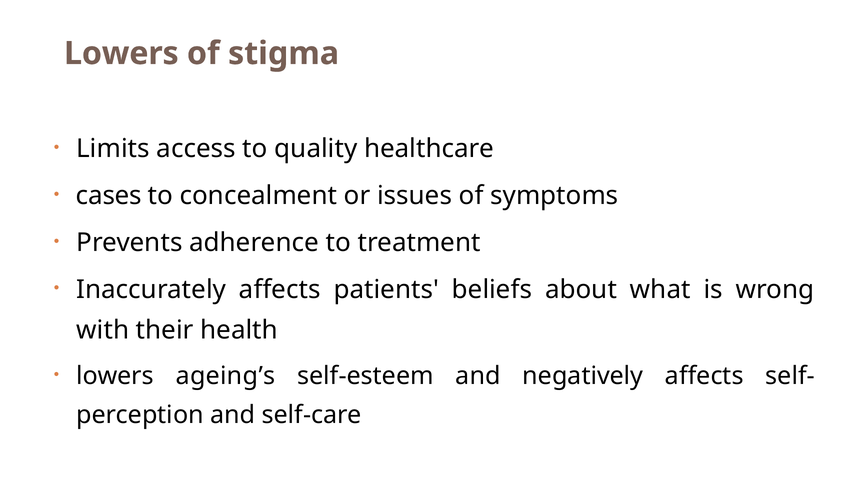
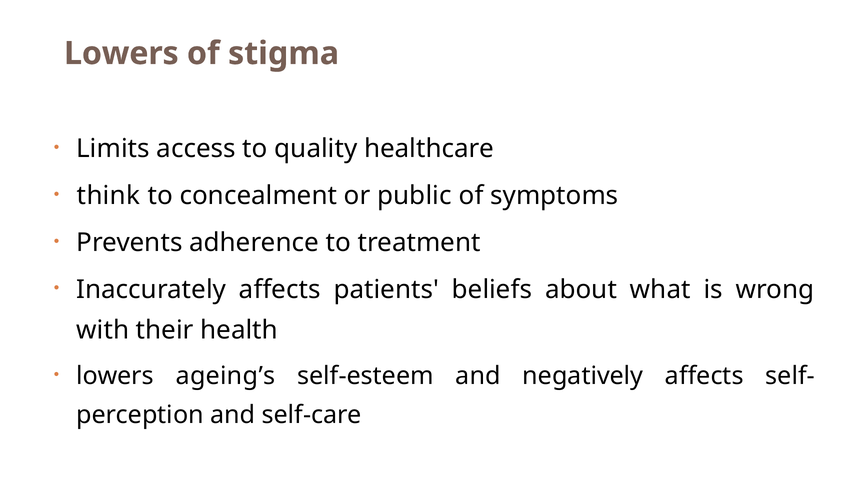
cases: cases -> think
issues: issues -> public
